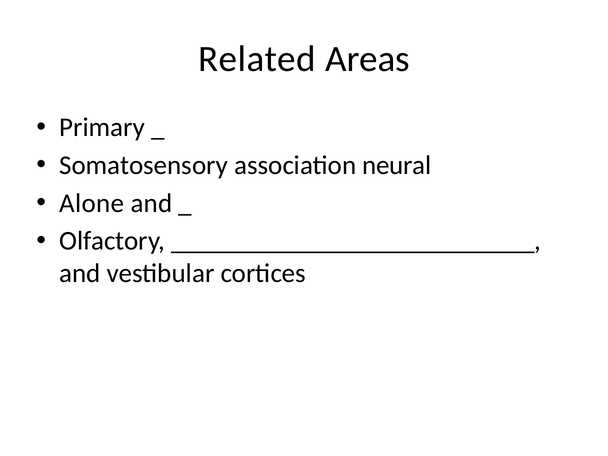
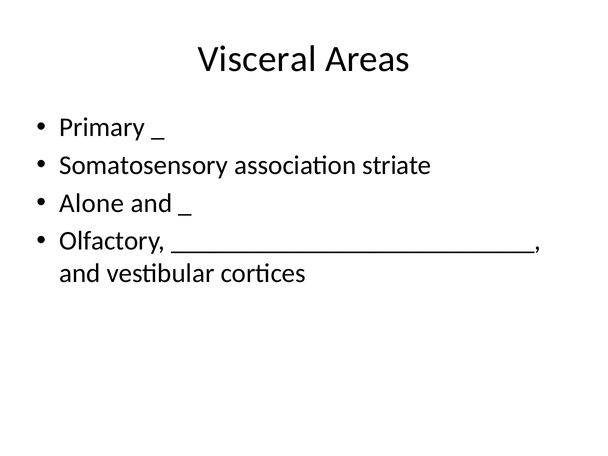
Related: Related -> Visceral
neural: neural -> striate
